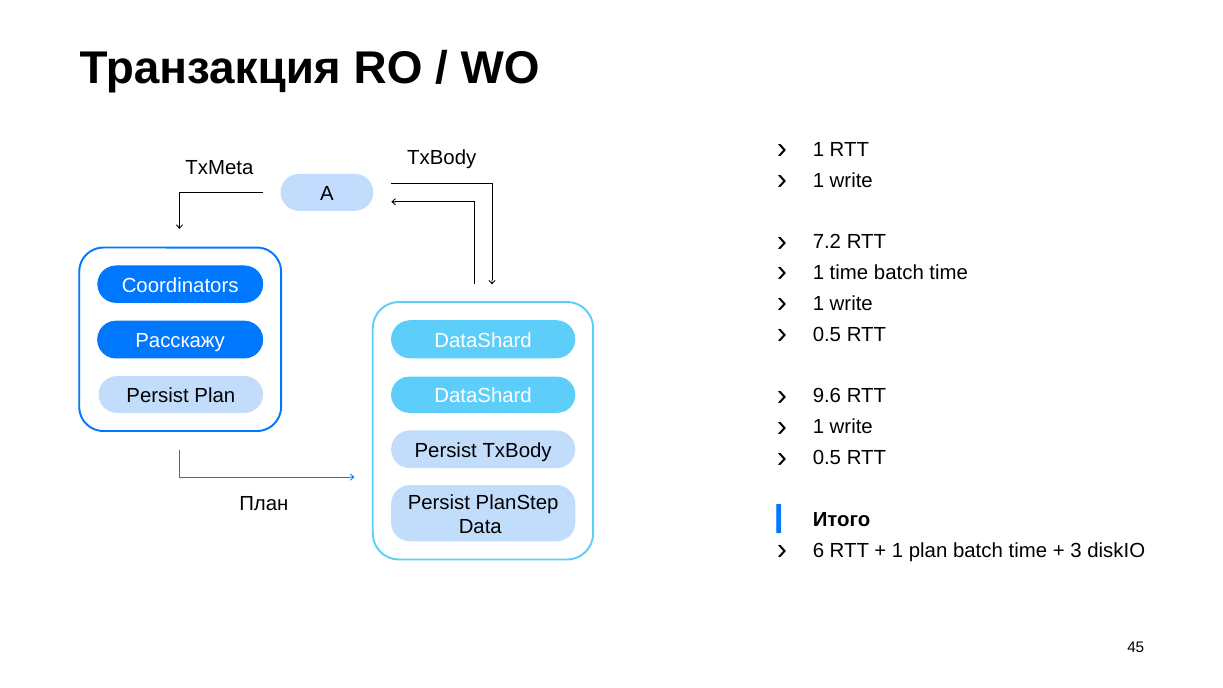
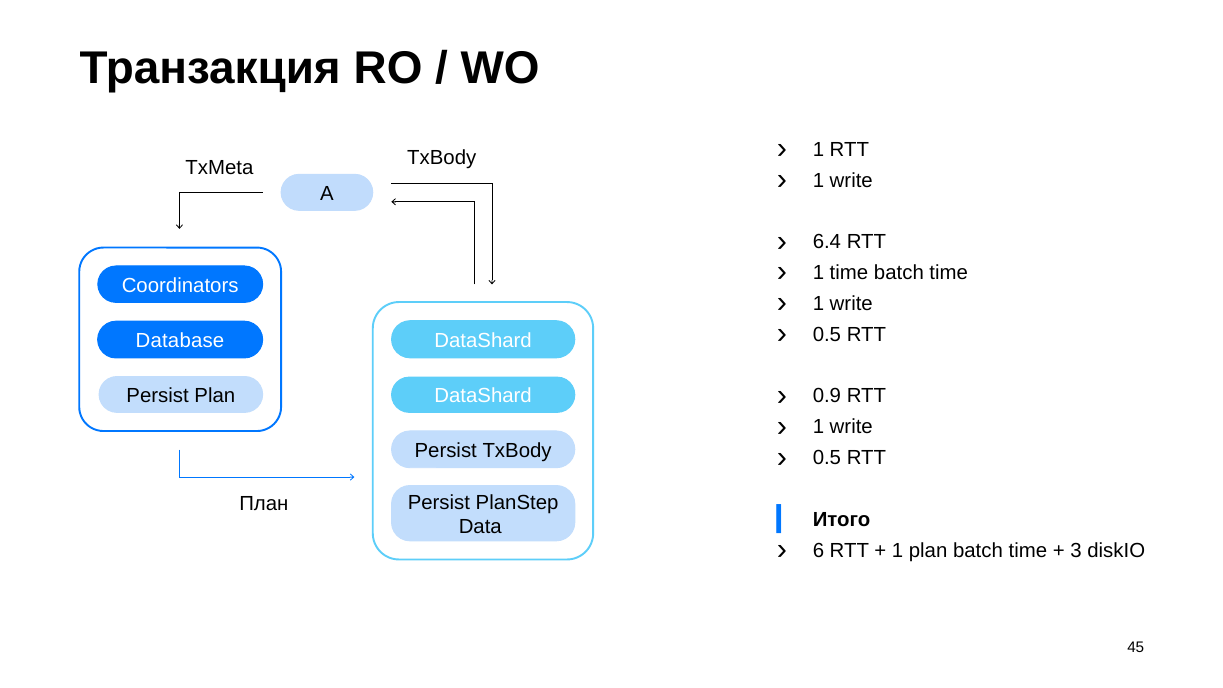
7.2: 7.2 -> 6.4
Расскажу: Расскажу -> Database
9.6: 9.6 -> 0.9
